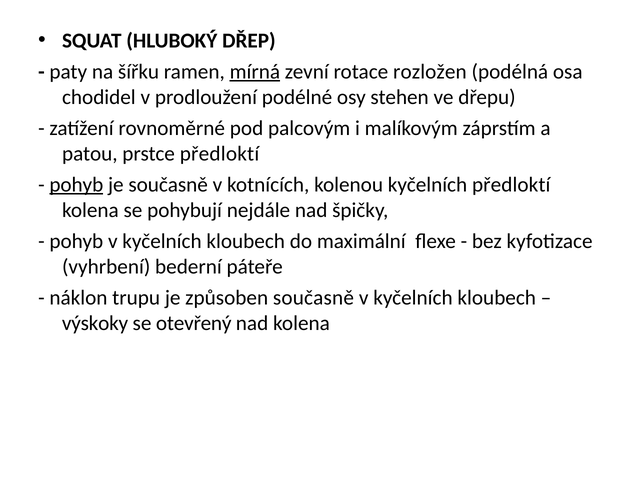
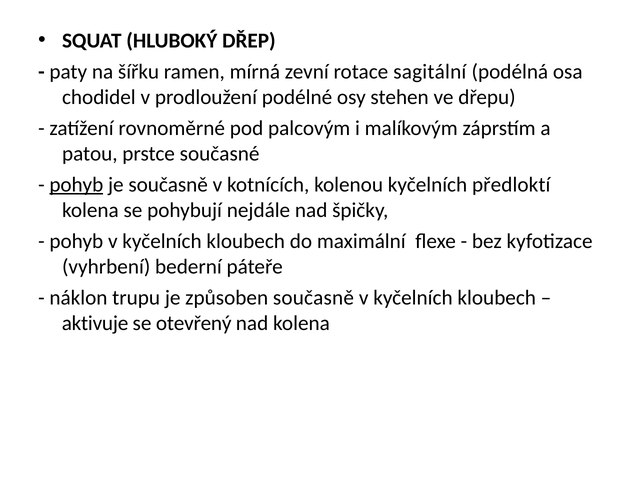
mírná underline: present -> none
rozložen: rozložen -> sagitální
prstce předloktí: předloktí -> současné
výskoky: výskoky -> aktivuje
